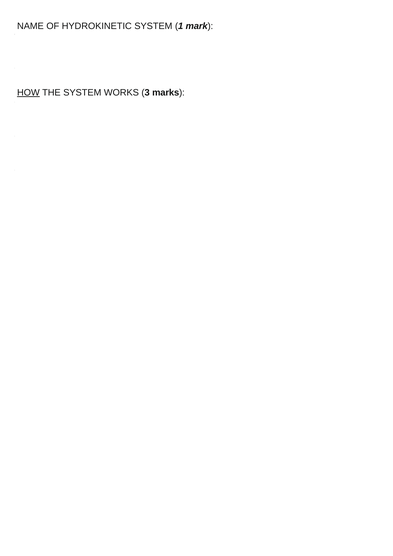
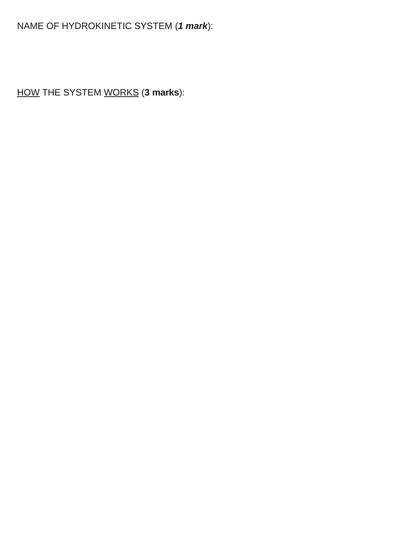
WORKS underline: none -> present
